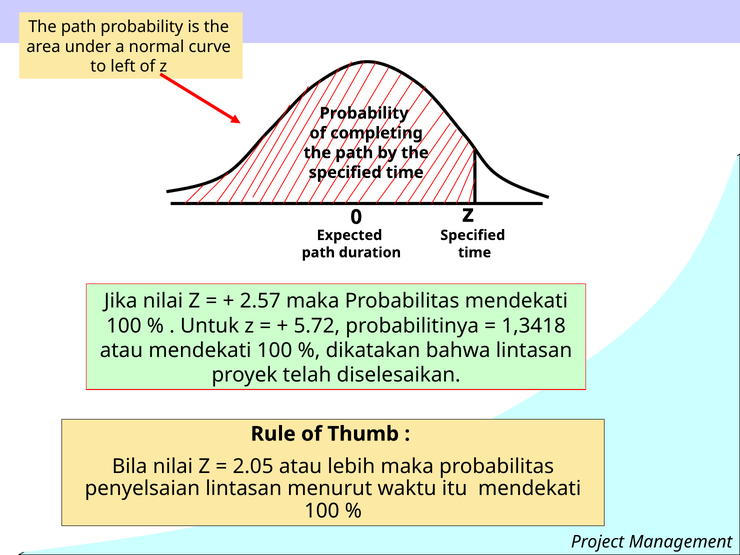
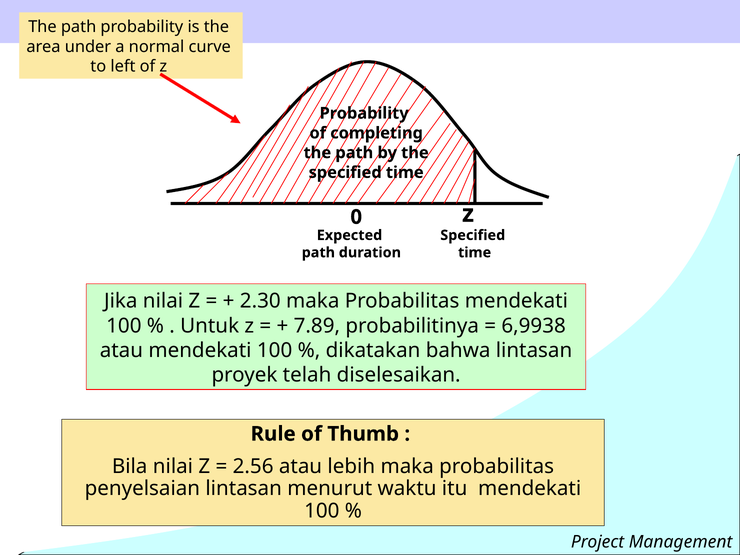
2.57: 2.57 -> 2.30
5.72: 5.72 -> 7.89
1,3418: 1,3418 -> 6,9938
2.05: 2.05 -> 2.56
